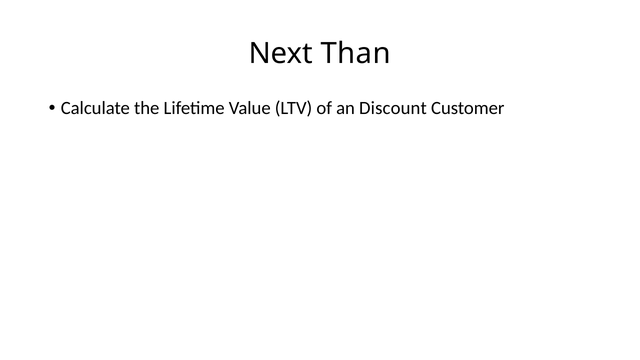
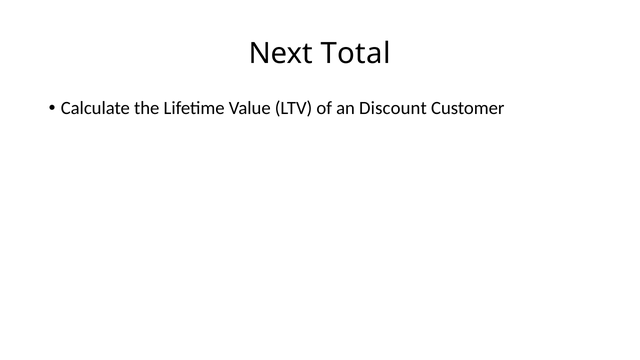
Than: Than -> Total
